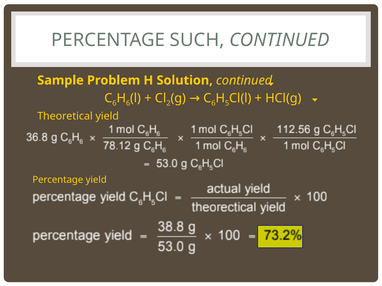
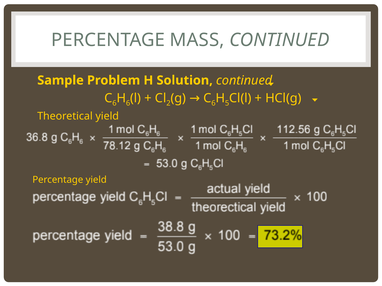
SUCH: SUCH -> MASS
